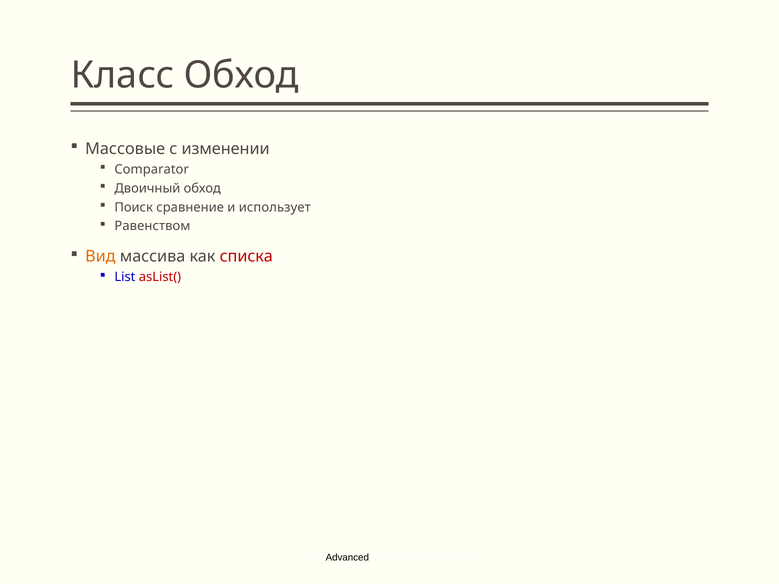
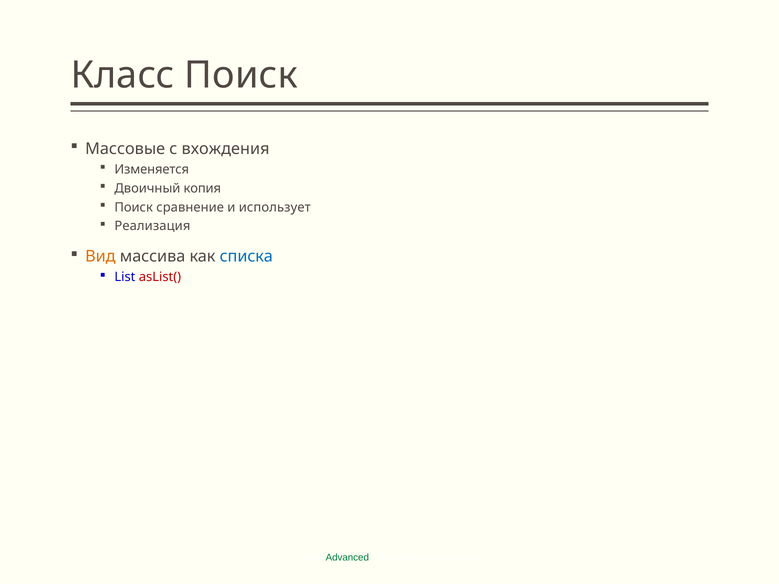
Класс Обход: Обход -> Поиск
изменении: изменении -> вхождения
Comparator: Comparator -> Изменяется
Двоичный обход: обход -> копия
Равенством: Равенством -> Реализация
списка colour: red -> blue
Advanced colour: black -> green
